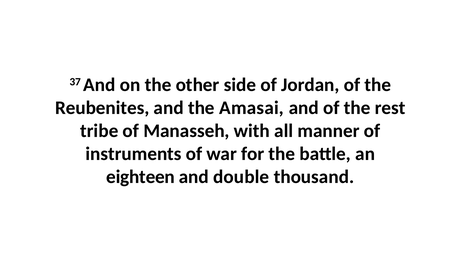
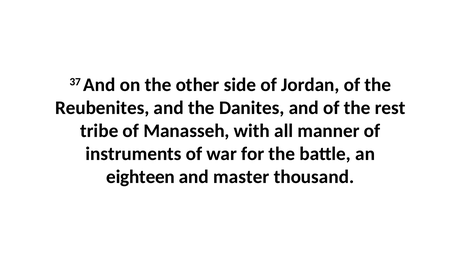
Amasai: Amasai -> Danites
double: double -> master
